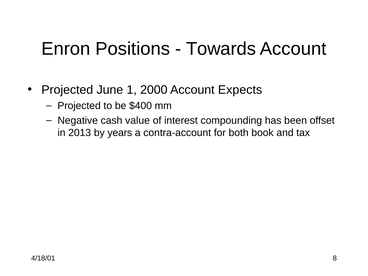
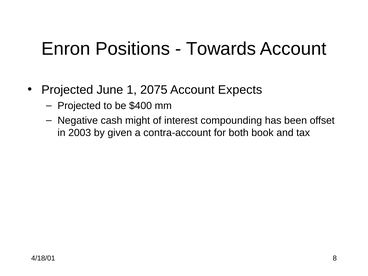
2000: 2000 -> 2075
value: value -> might
2013: 2013 -> 2003
years: years -> given
